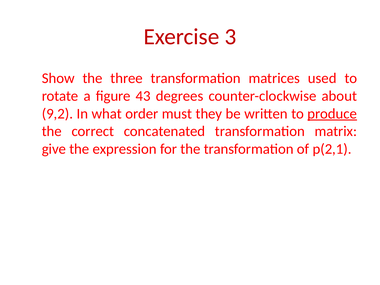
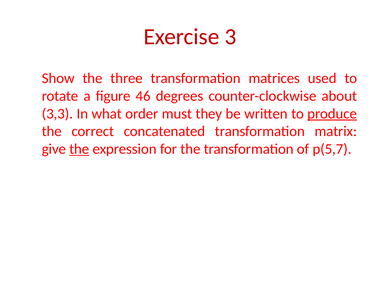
43: 43 -> 46
9,2: 9,2 -> 3,3
the at (79, 149) underline: none -> present
p(2,1: p(2,1 -> p(5,7
